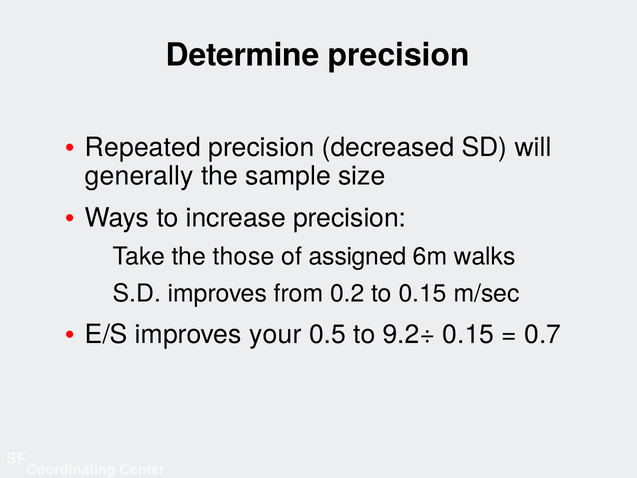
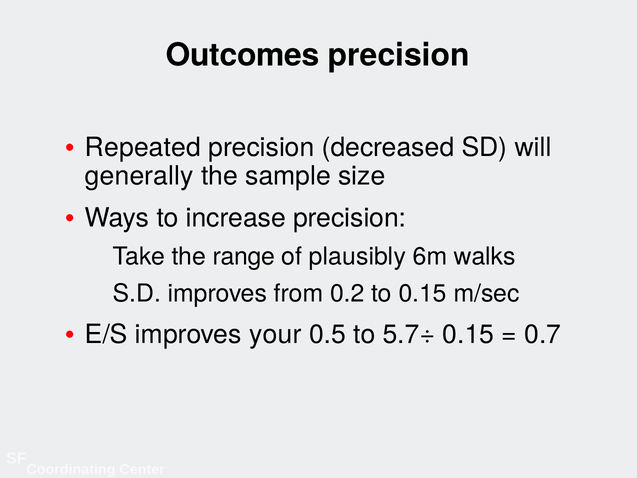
Determine: Determine -> Outcomes
those: those -> range
assigned: assigned -> plausibly
9.2÷: 9.2÷ -> 5.7÷
